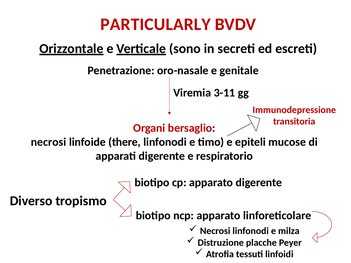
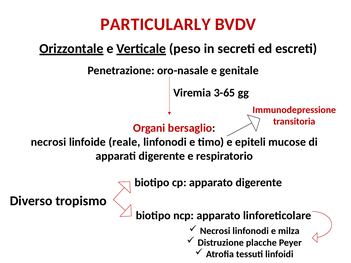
sono: sono -> peso
3-11: 3-11 -> 3-65
there: there -> reale
